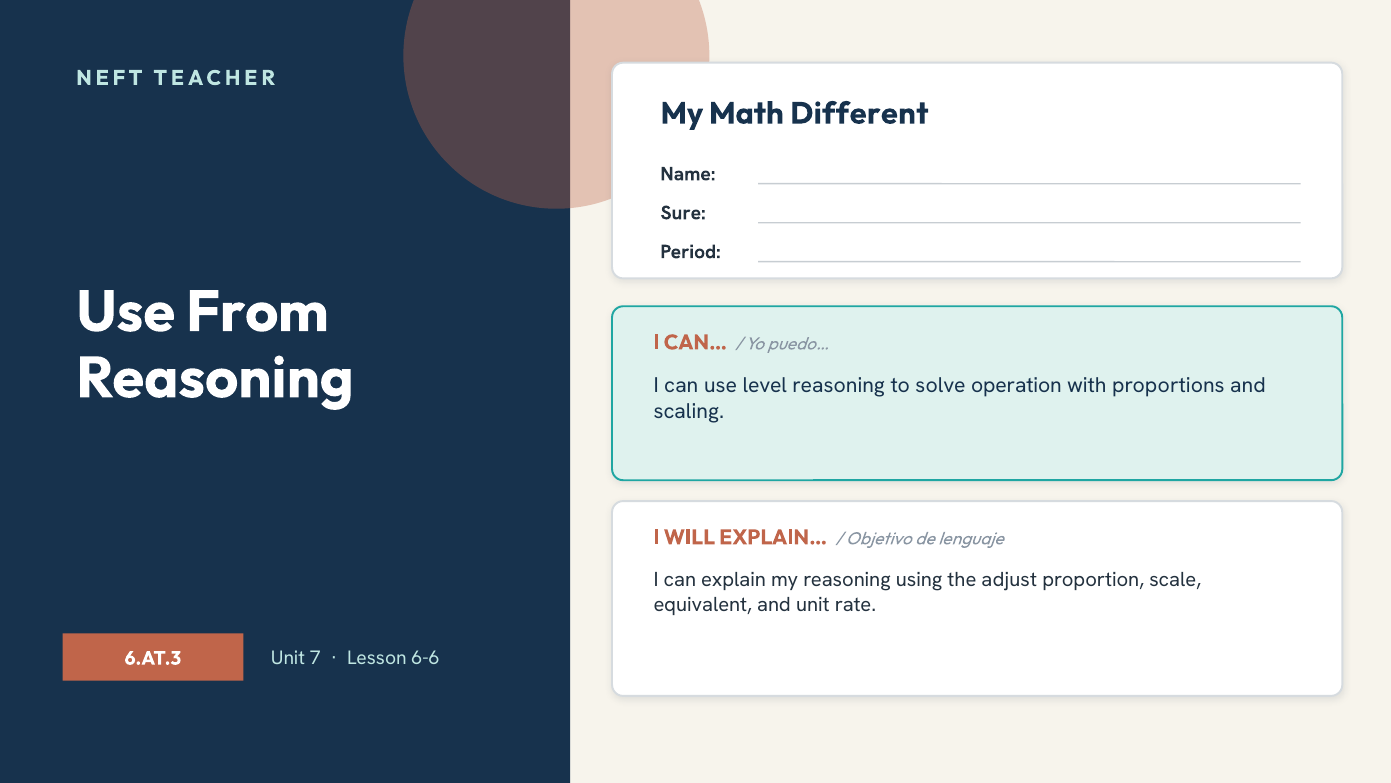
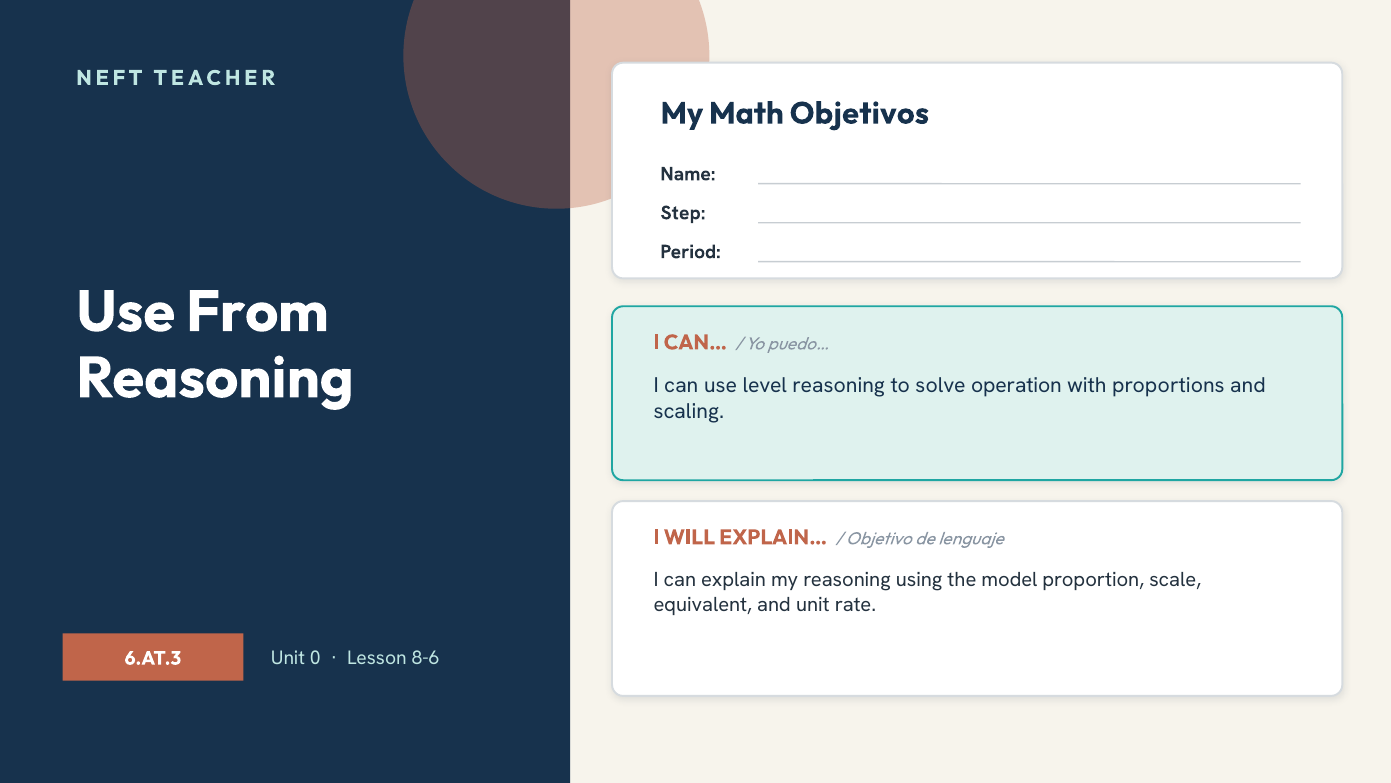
Different: Different -> Objetivos
Sure: Sure -> Step
adjust: adjust -> model
7: 7 -> 0
6-6: 6-6 -> 8-6
